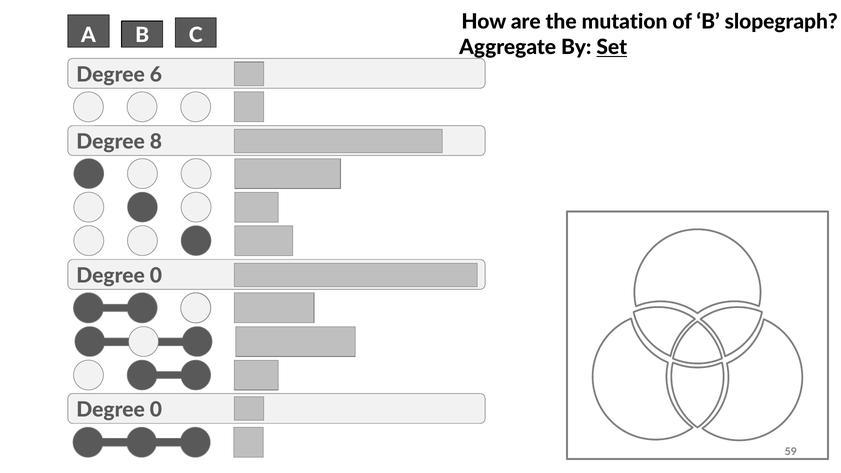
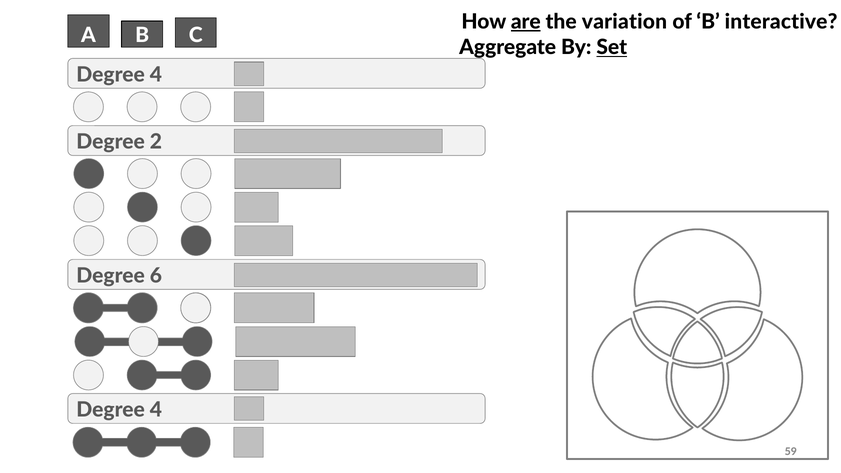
are underline: none -> present
mutation: mutation -> variation
slopegraph: slopegraph -> interactive
6 at (156, 75): 6 -> 4
8: 8 -> 2
0 at (156, 276): 0 -> 6
0 at (156, 410): 0 -> 4
